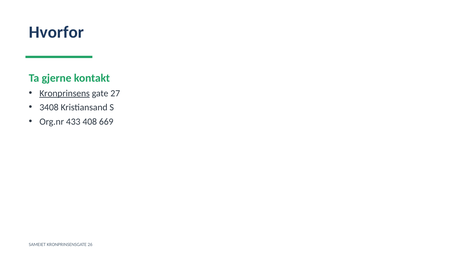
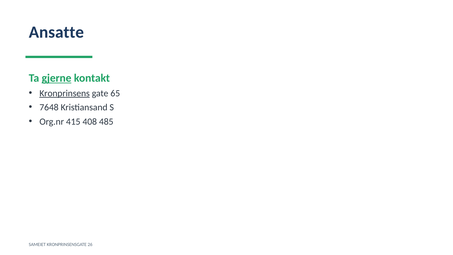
Hvorfor: Hvorfor -> Ansatte
gjerne underline: none -> present
27: 27 -> 65
3408: 3408 -> 7648
433: 433 -> 415
669: 669 -> 485
